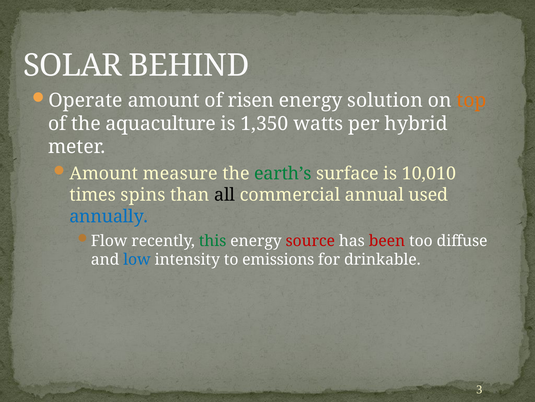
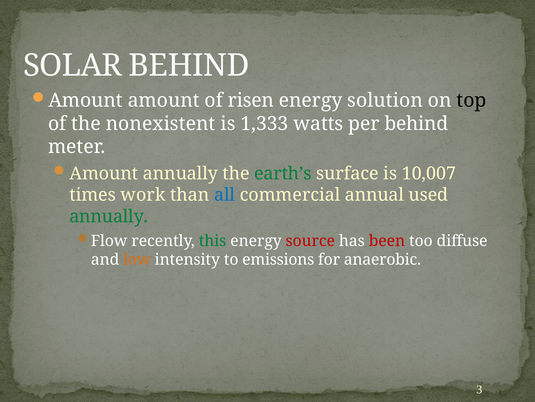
Operate at (86, 100): Operate -> Amount
top colour: orange -> black
aquaculture: aquaculture -> nonexistent
1,350: 1,350 -> 1,333
per hybrid: hybrid -> behind
Amount measure: measure -> annually
10,010: 10,010 -> 10,007
spins: spins -> work
all colour: black -> blue
annually at (109, 216) colour: blue -> green
low colour: blue -> orange
drinkable: drinkable -> anaerobic
